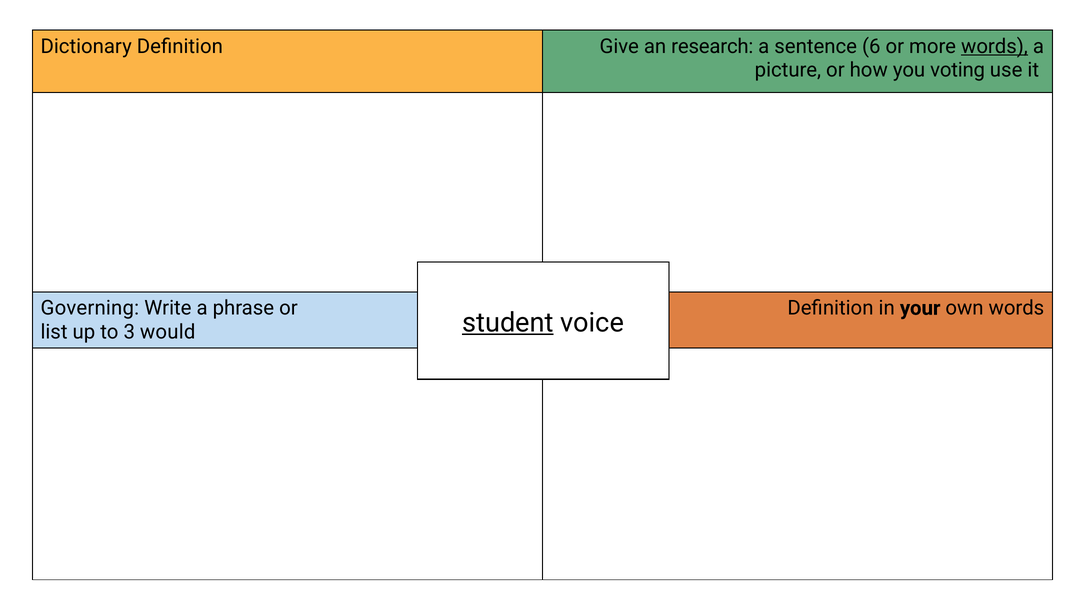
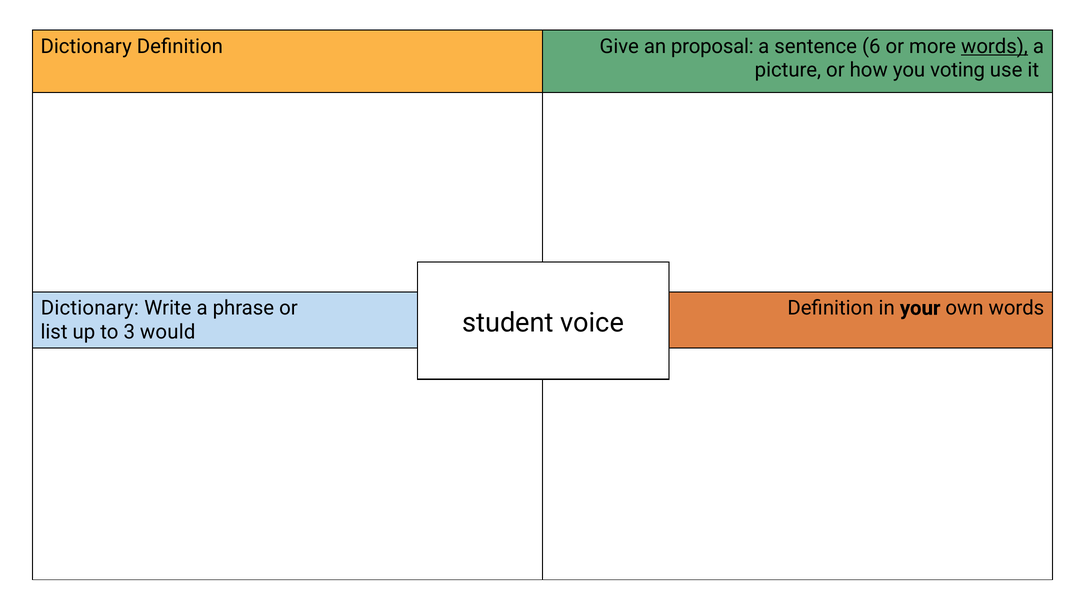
research: research -> proposal
Governing at (90, 308): Governing -> Dictionary
student underline: present -> none
